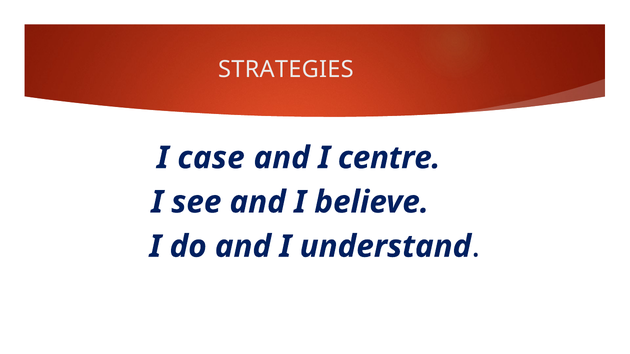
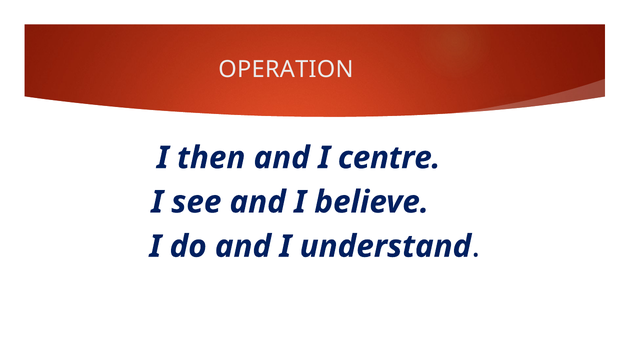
STRATEGIES: STRATEGIES -> OPERATION
case: case -> then
